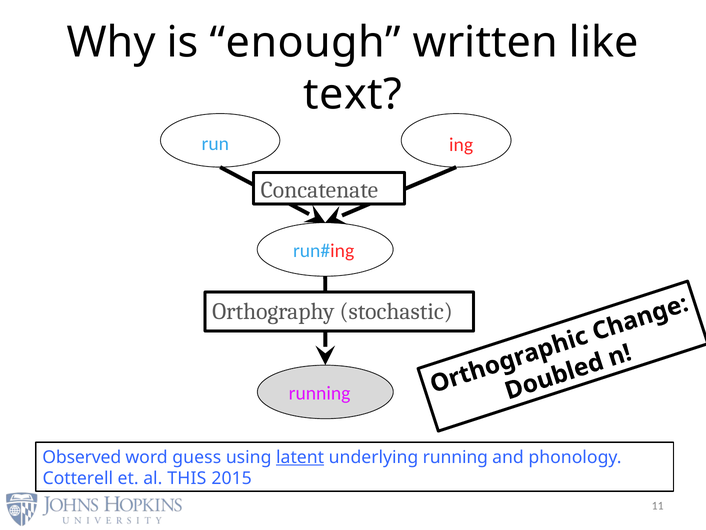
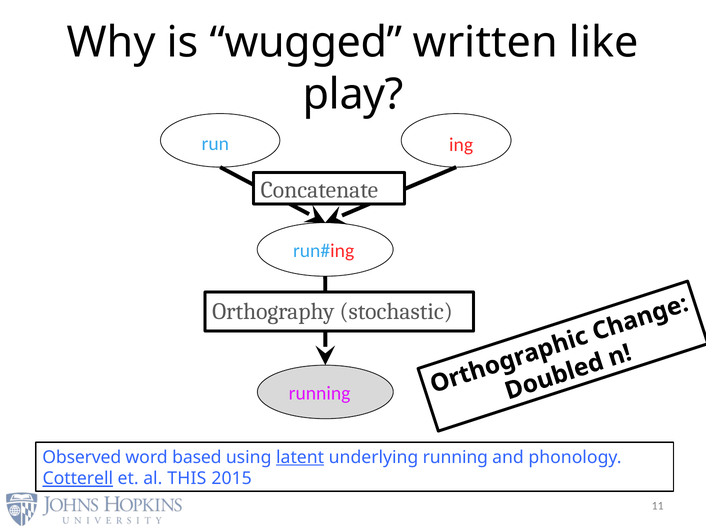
enough: enough -> wugged
text: text -> play
guess: guess -> based
Cotterell underline: none -> present
